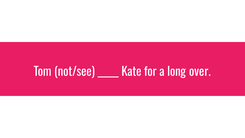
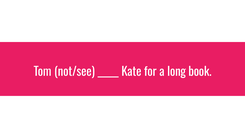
over: over -> book
